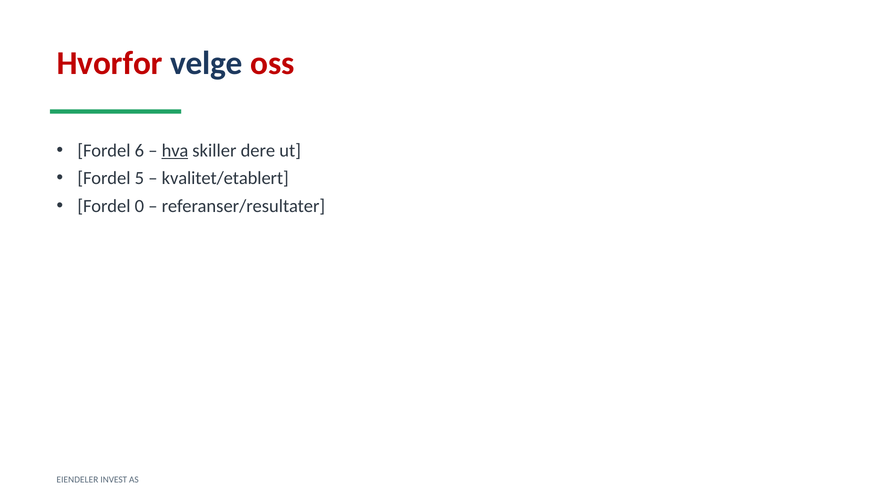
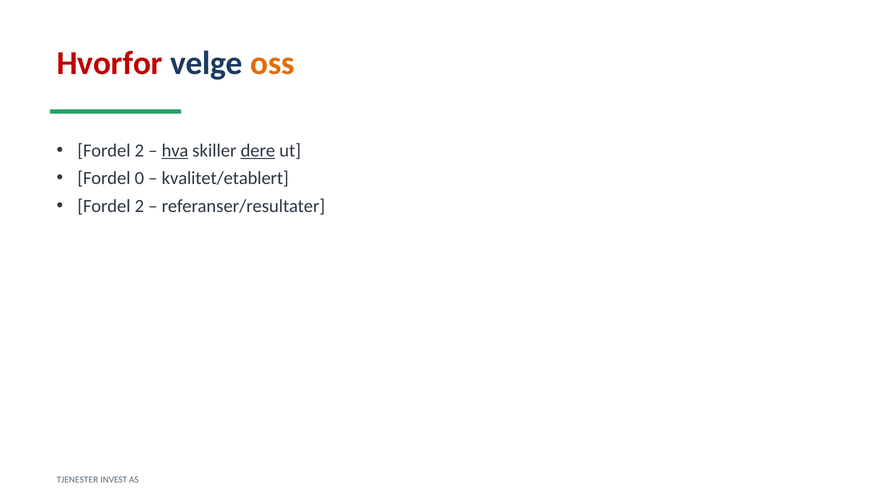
oss colour: red -> orange
6 at (139, 151): 6 -> 2
dere underline: none -> present
5: 5 -> 0
0 at (139, 206): 0 -> 2
EIENDELER: EIENDELER -> TJENESTER
